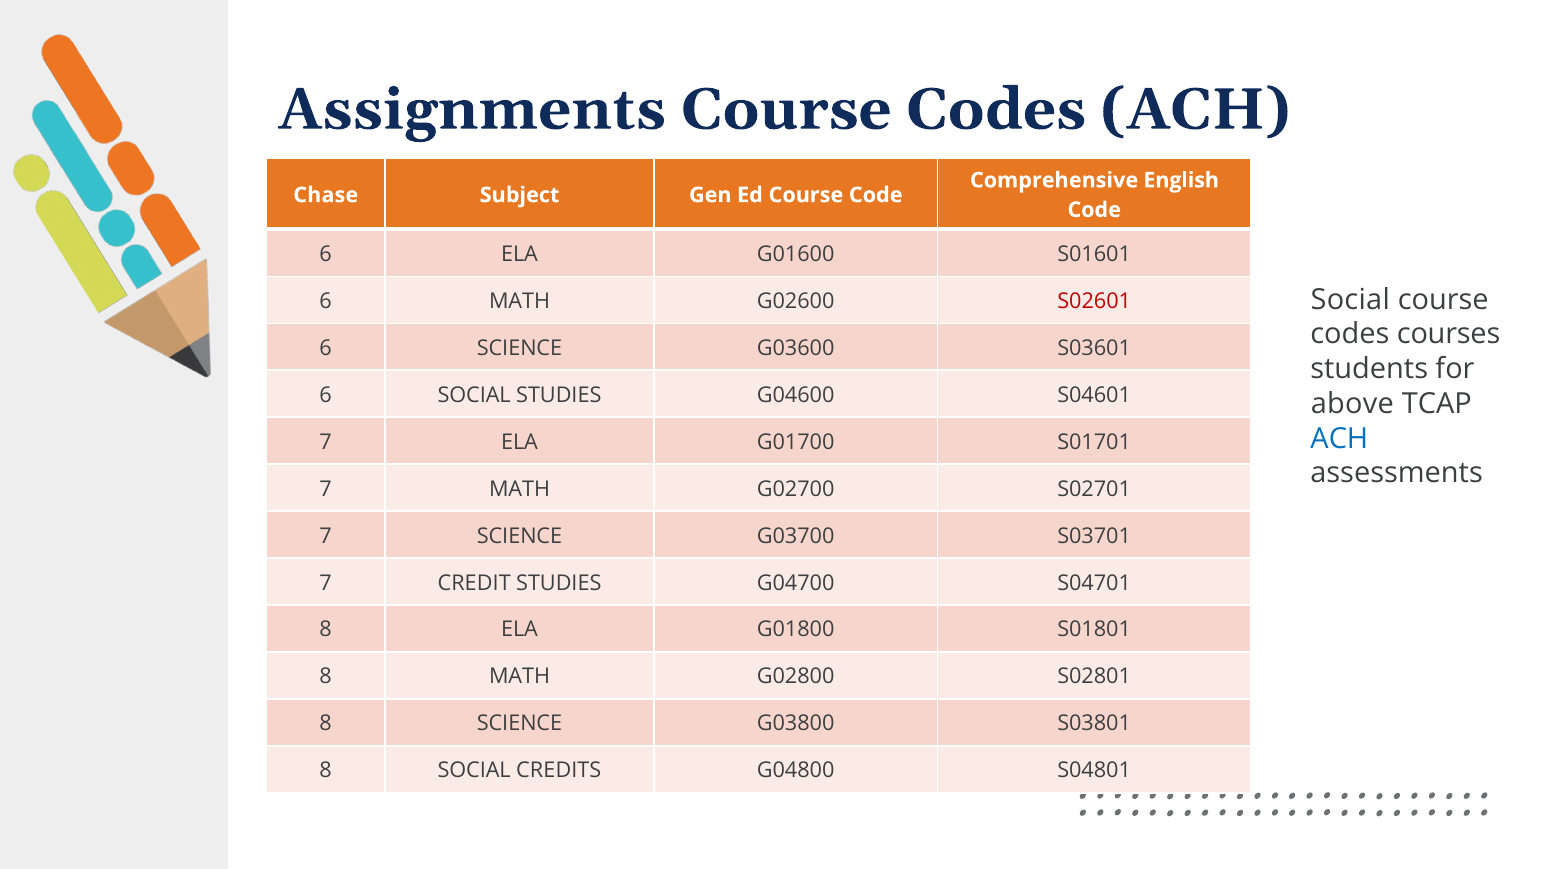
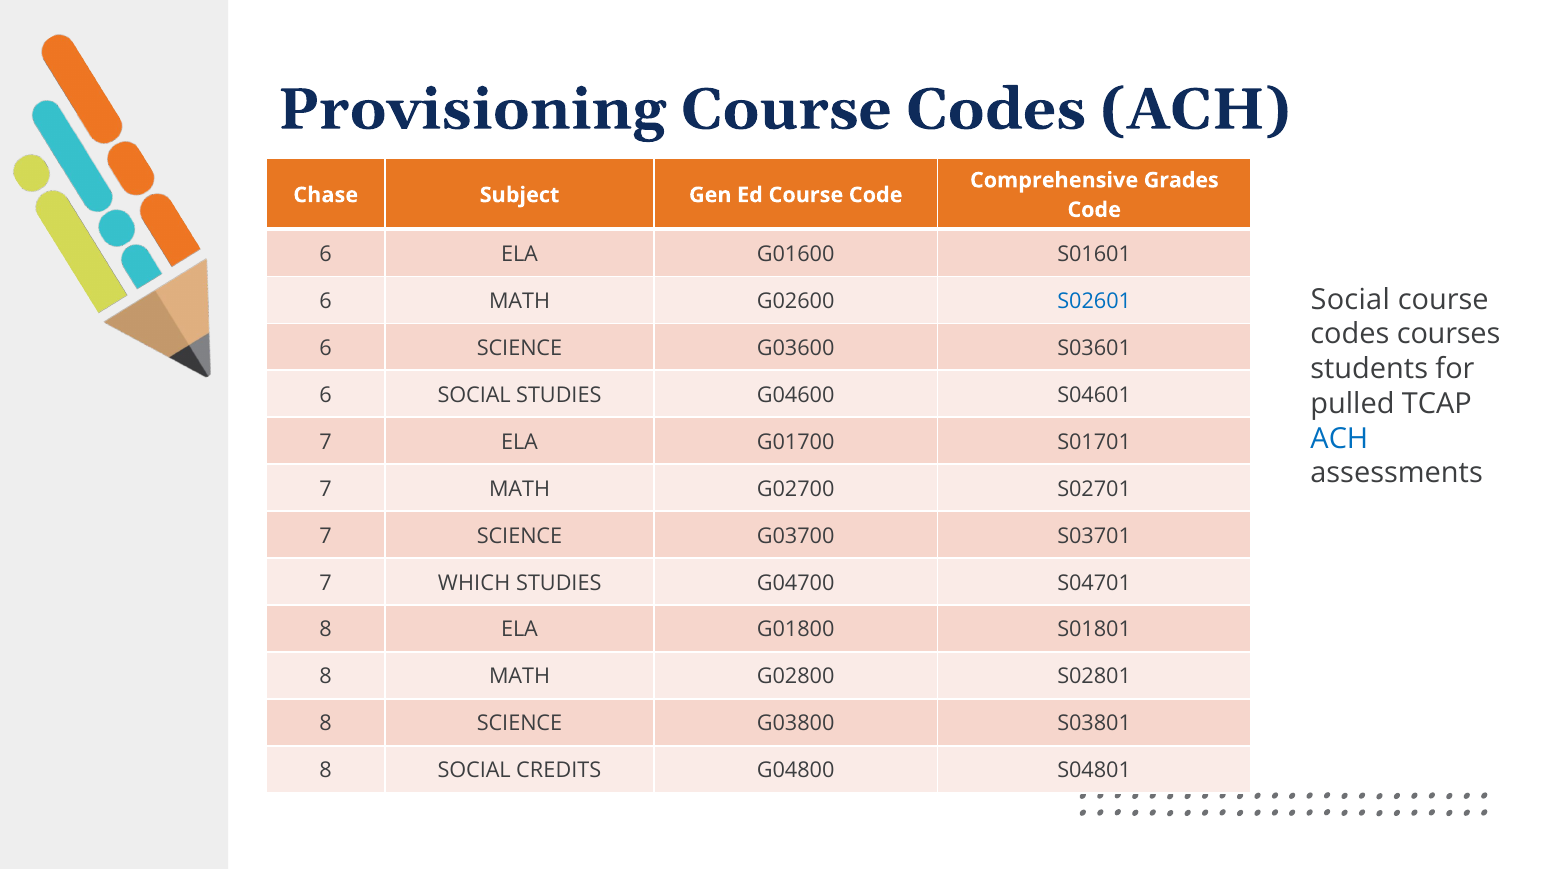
Assignments: Assignments -> Provisioning
English: English -> Grades
S02601 colour: red -> blue
above: above -> pulled
CREDIT: CREDIT -> WHICH
